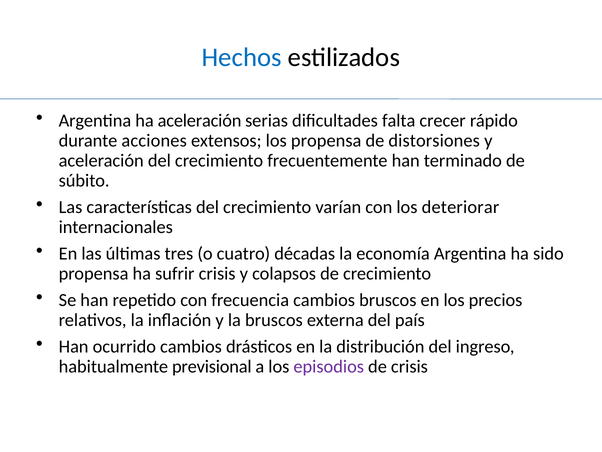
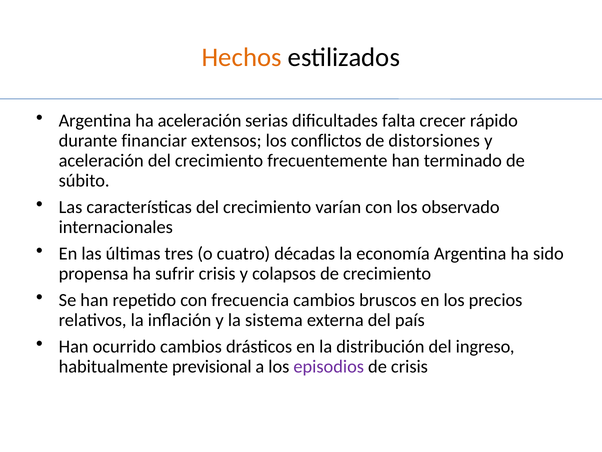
Hechos colour: blue -> orange
acciones: acciones -> financiar
los propensa: propensa -> conflictos
deteriorar: deteriorar -> observado
la bruscos: bruscos -> sistema
